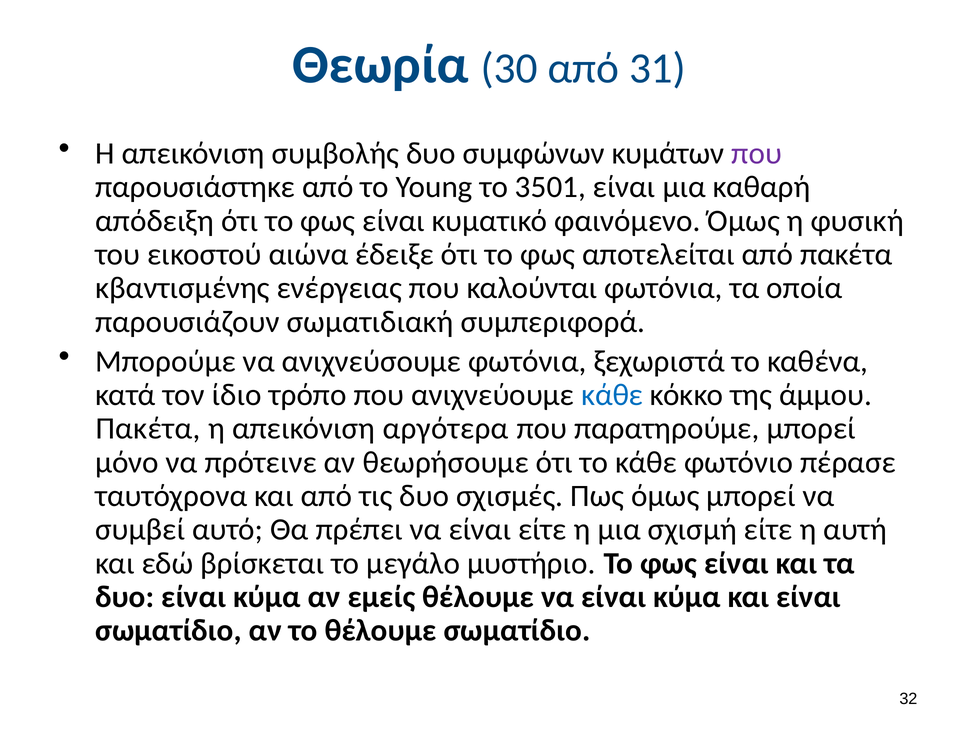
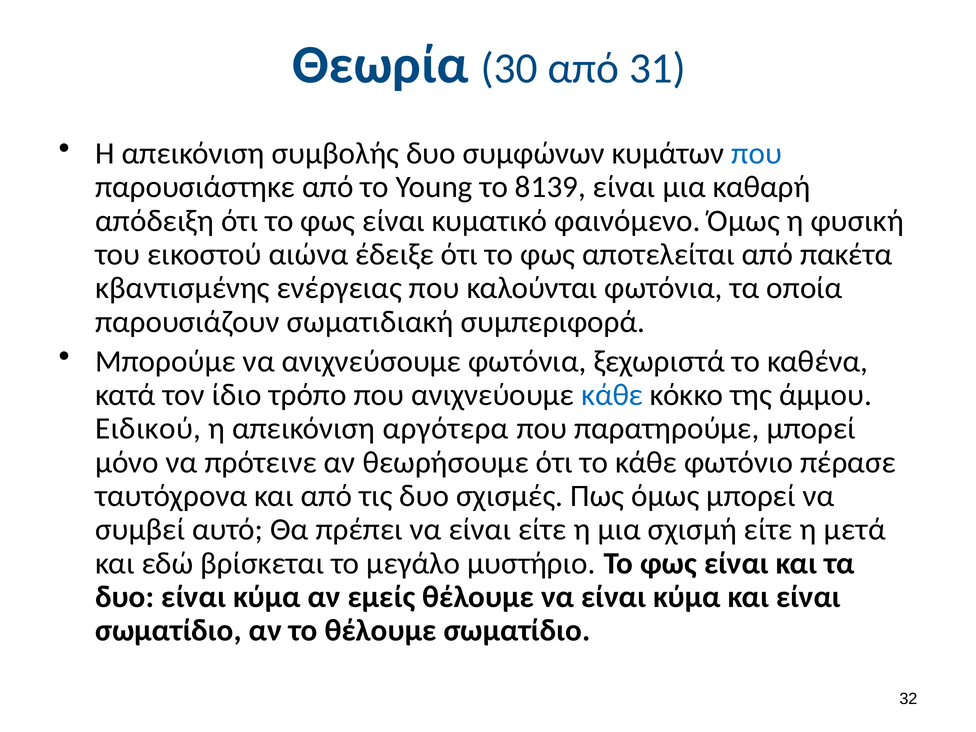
που at (757, 153) colour: purple -> blue
3501: 3501 -> 8139
Πακέτα at (148, 429): Πακέτα -> Ειδικού
αυτή: αυτή -> μετά
